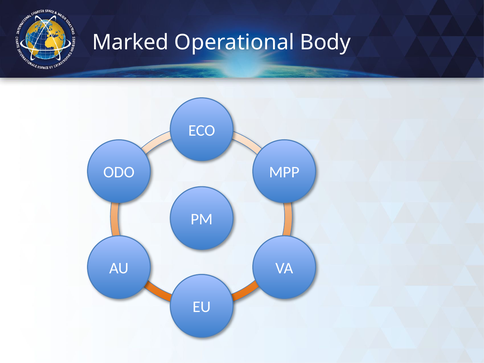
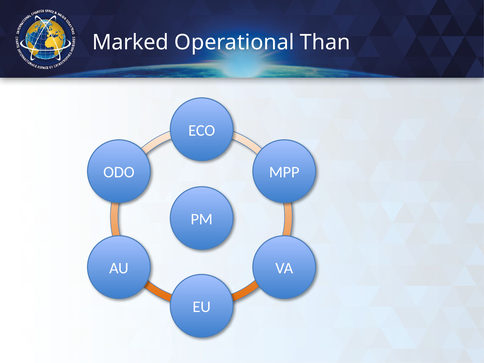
Body: Body -> Than
